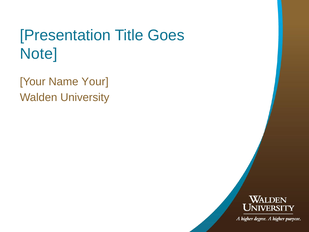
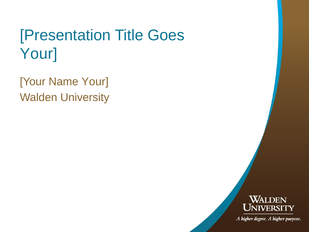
Note at (39, 54): Note -> Your
